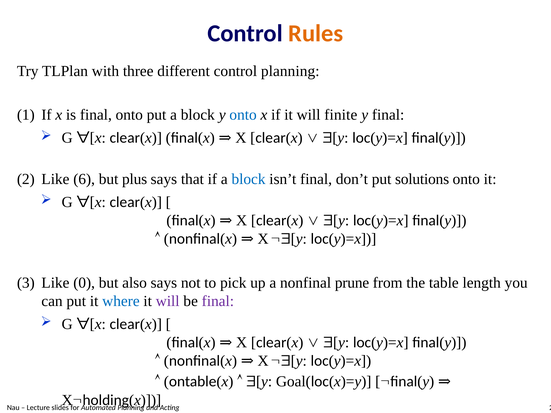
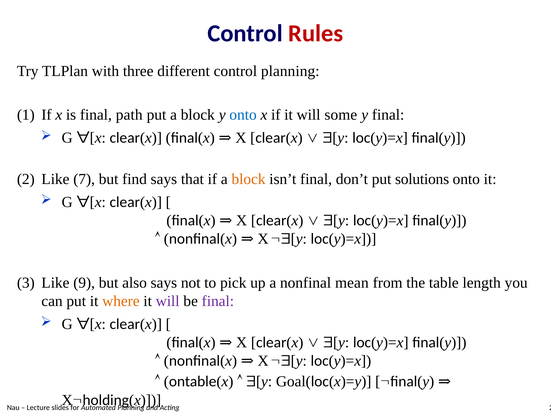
Rules colour: orange -> red
final onto: onto -> path
finite: finite -> some
6: 6 -> 7
plus: plus -> find
block at (249, 179) colour: blue -> orange
0: 0 -> 9
prune: prune -> mean
where colour: blue -> orange
